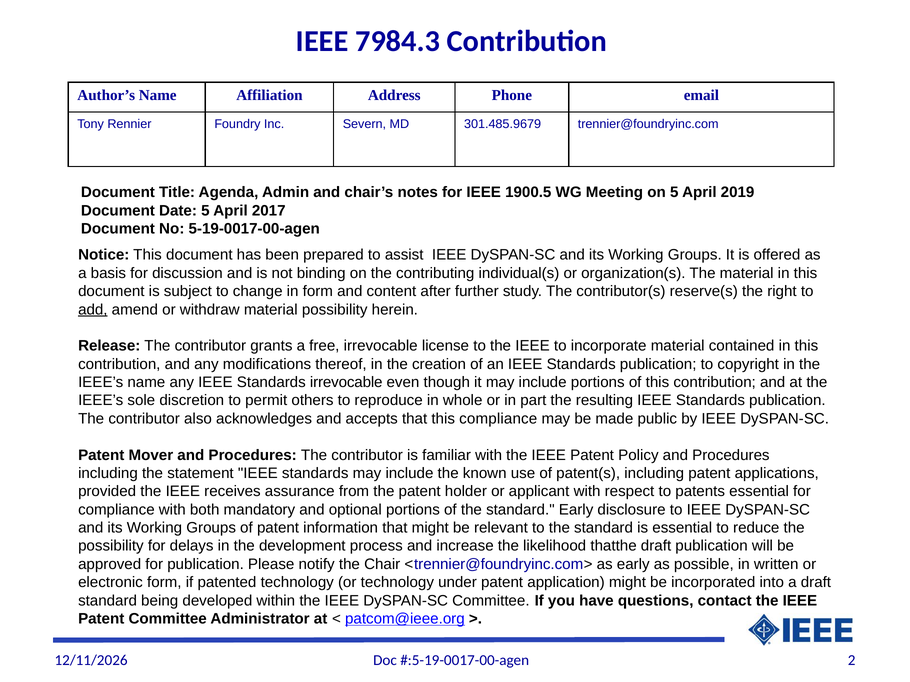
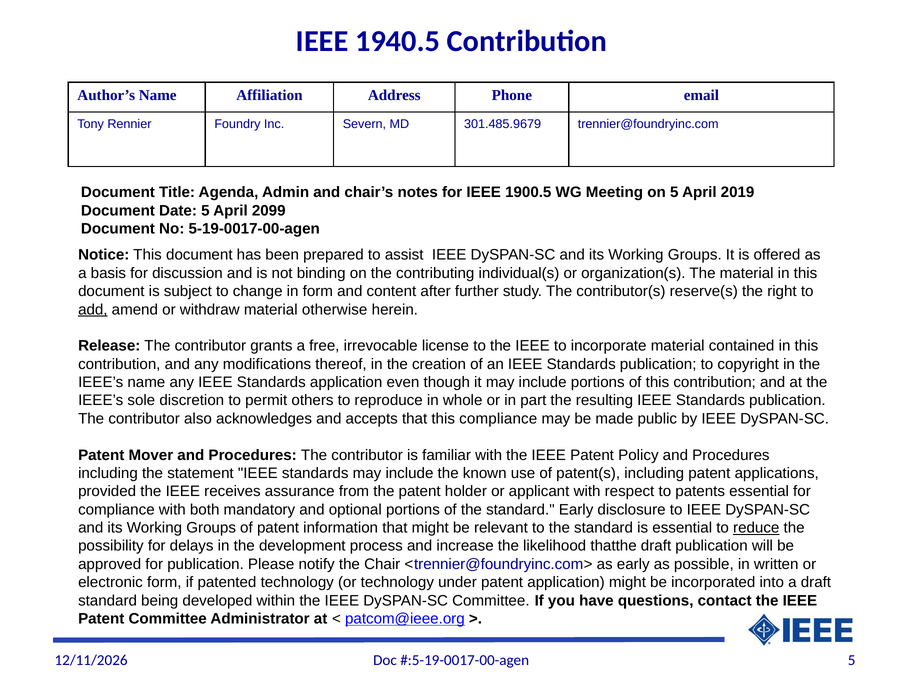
7984.3: 7984.3 -> 1940.5
2017: 2017 -> 2099
material possibility: possibility -> otherwise
Standards irrevocable: irrevocable -> application
reduce underline: none -> present
2 at (852, 661): 2 -> 5
